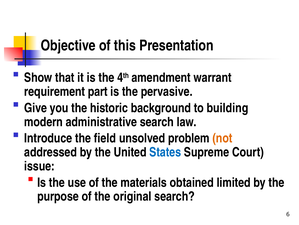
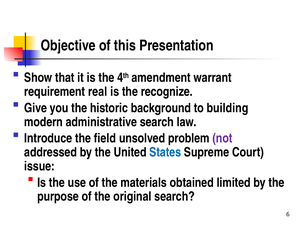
part: part -> real
pervasive: pervasive -> recognize
not colour: orange -> purple
